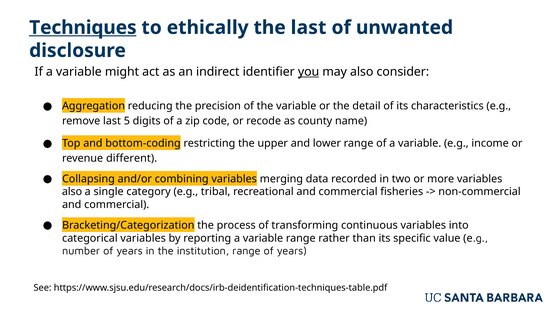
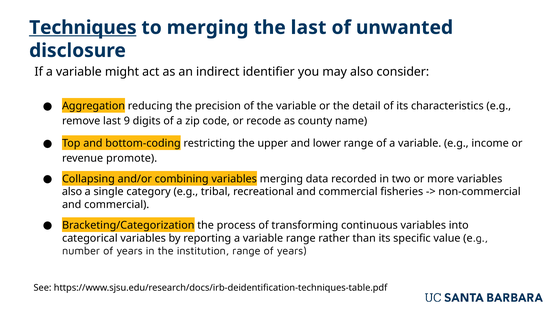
to ethically: ethically -> merging
you underline: present -> none
5: 5 -> 9
different: different -> promote
